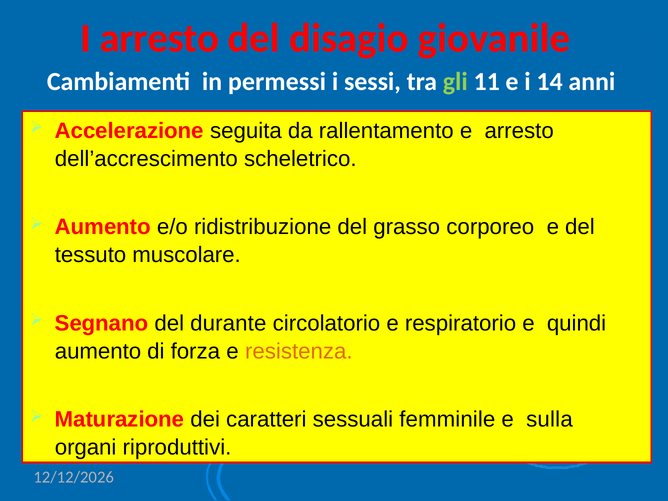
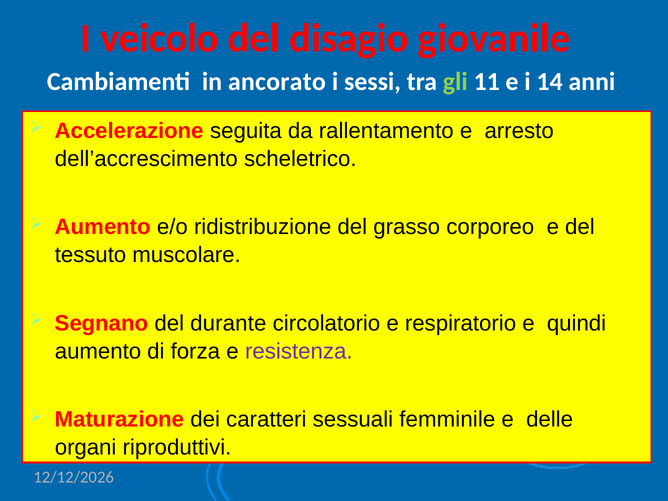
I arresto: arresto -> veicolo
permessi: permessi -> ancorato
resistenza colour: orange -> purple
sulla: sulla -> delle
